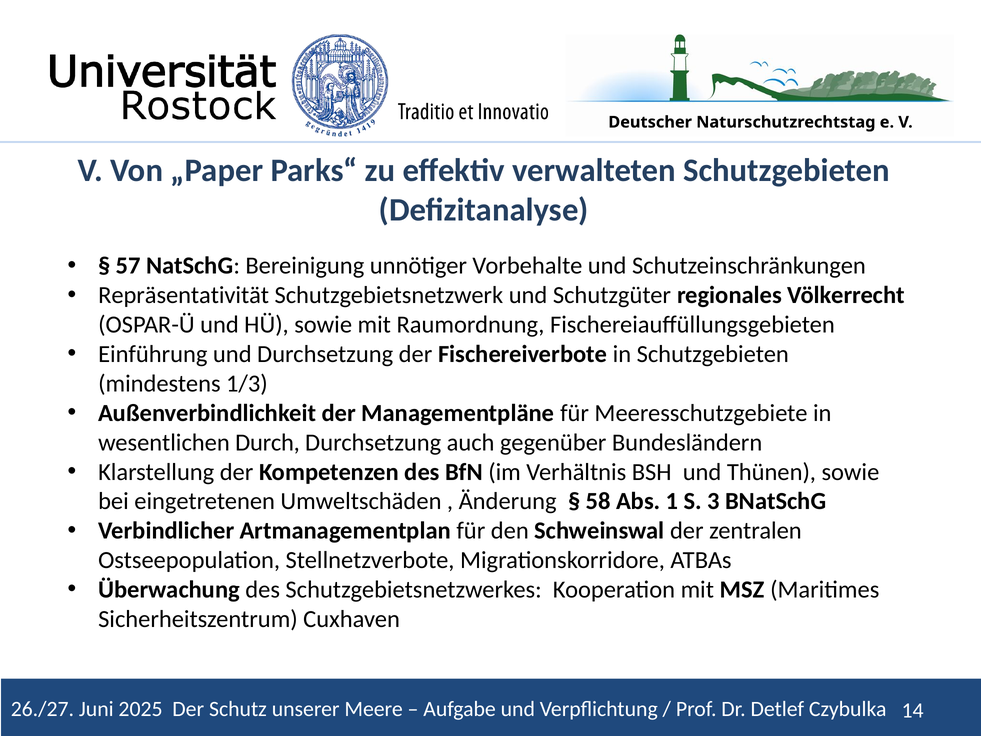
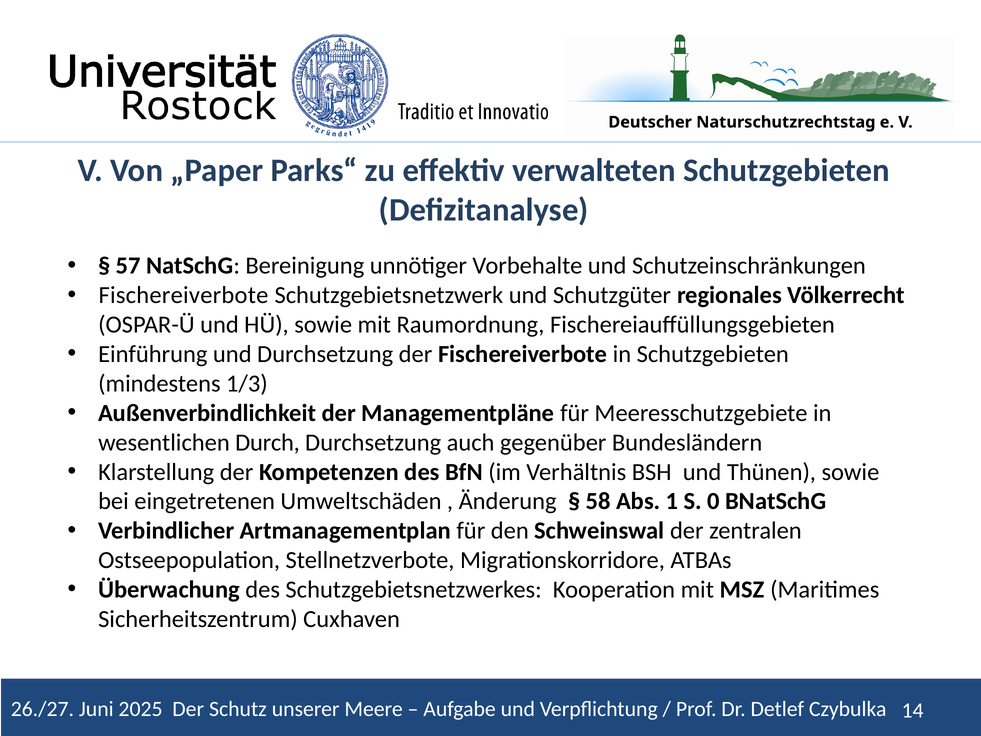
Repräsentativität at (184, 295): Repräsentativität -> Fischereiverbote
3: 3 -> 0
